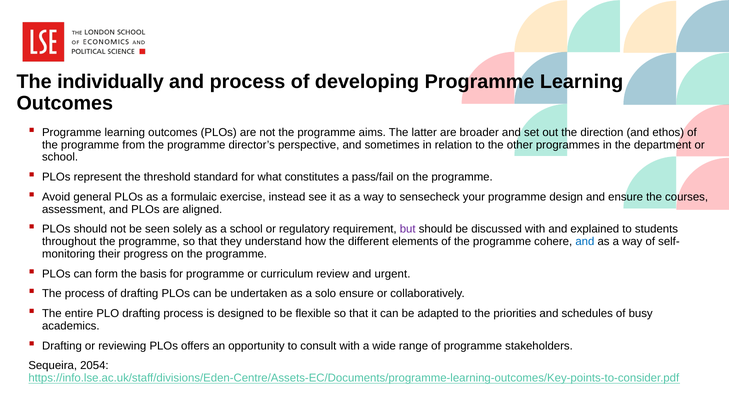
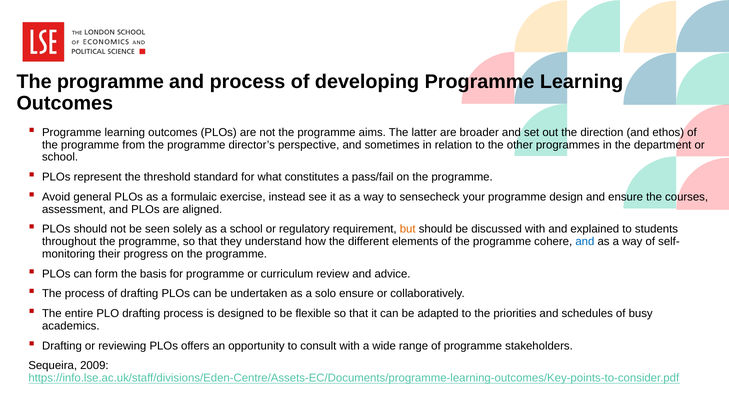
individually at (110, 82): individually -> programme
but colour: purple -> orange
urgent: urgent -> advice
2054: 2054 -> 2009
